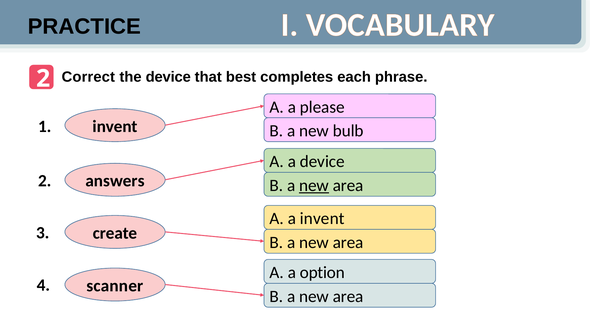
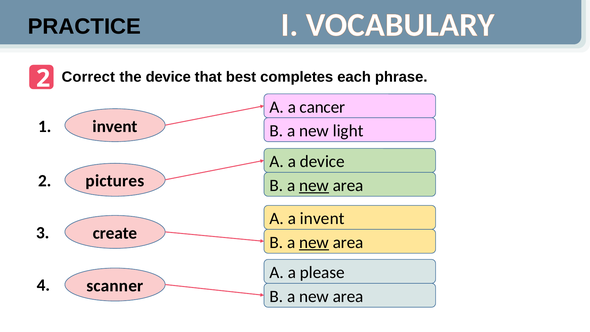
please: please -> cancer
bulb: bulb -> light
answers: answers -> pictures
new at (314, 242) underline: none -> present
option: option -> please
